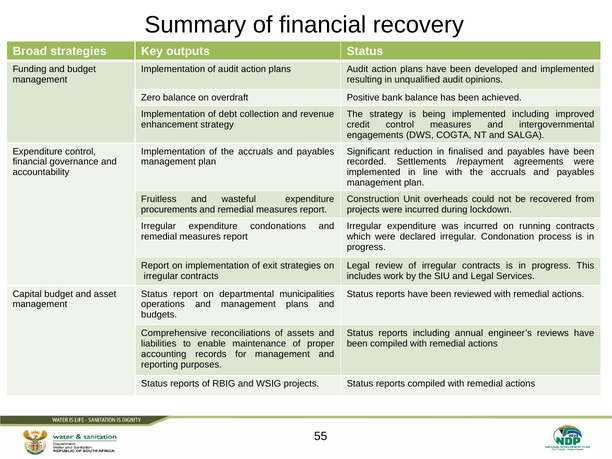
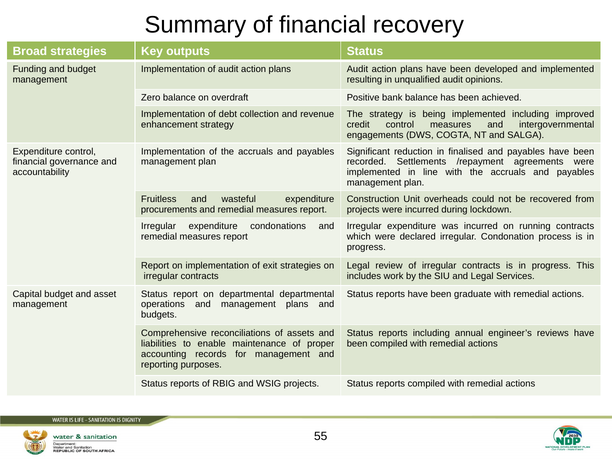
departmental municipalities: municipalities -> departmental
reviewed: reviewed -> graduate
